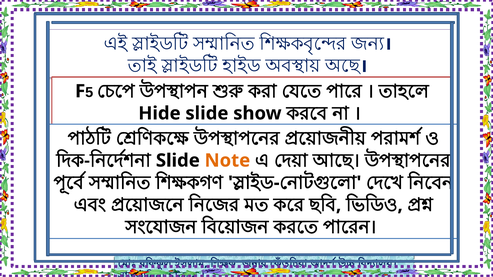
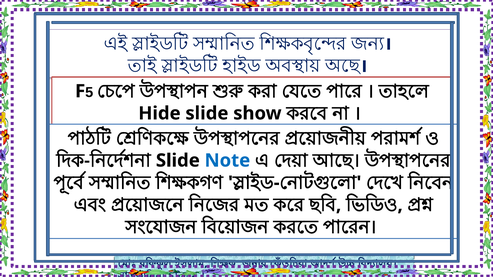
Note colour: orange -> blue
